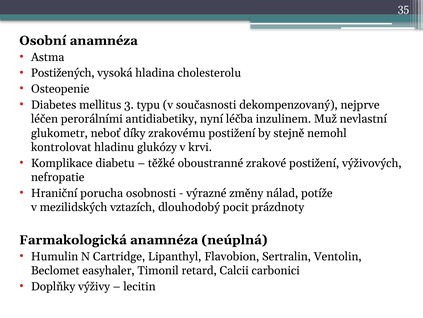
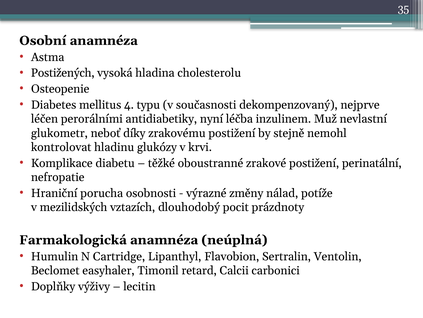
3: 3 -> 4
výživových: výživových -> perinatální
